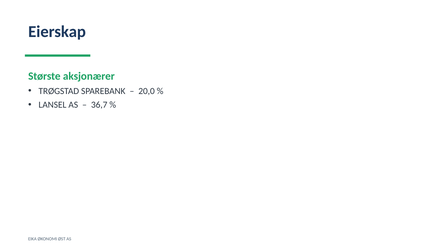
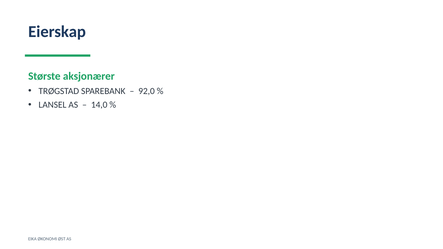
20,0: 20,0 -> 92,0
36,7: 36,7 -> 14,0
